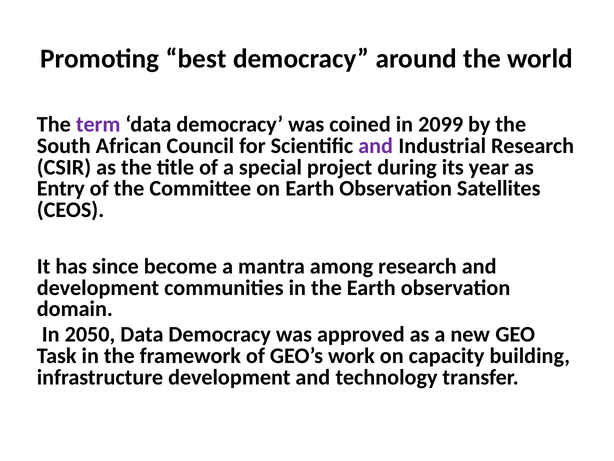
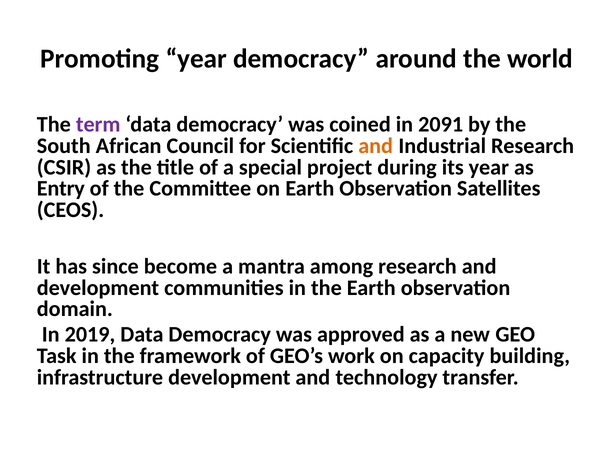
Promoting best: best -> year
2099: 2099 -> 2091
and at (376, 146) colour: purple -> orange
2050: 2050 -> 2019
